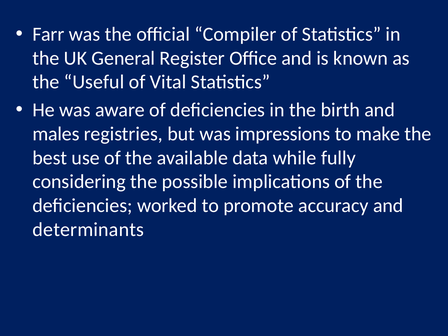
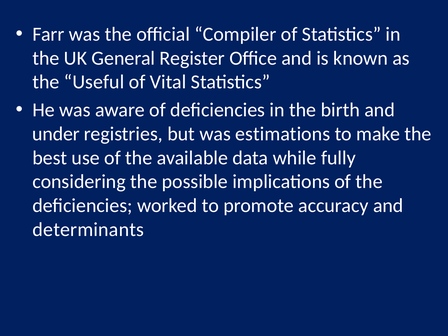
males: males -> under
impressions: impressions -> estimations
